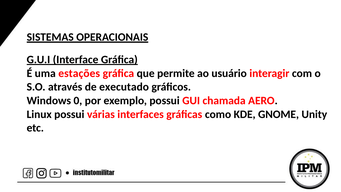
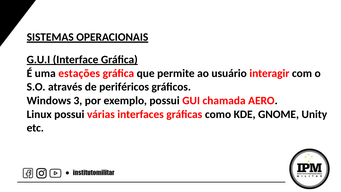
executado: executado -> periféricos
0: 0 -> 3
